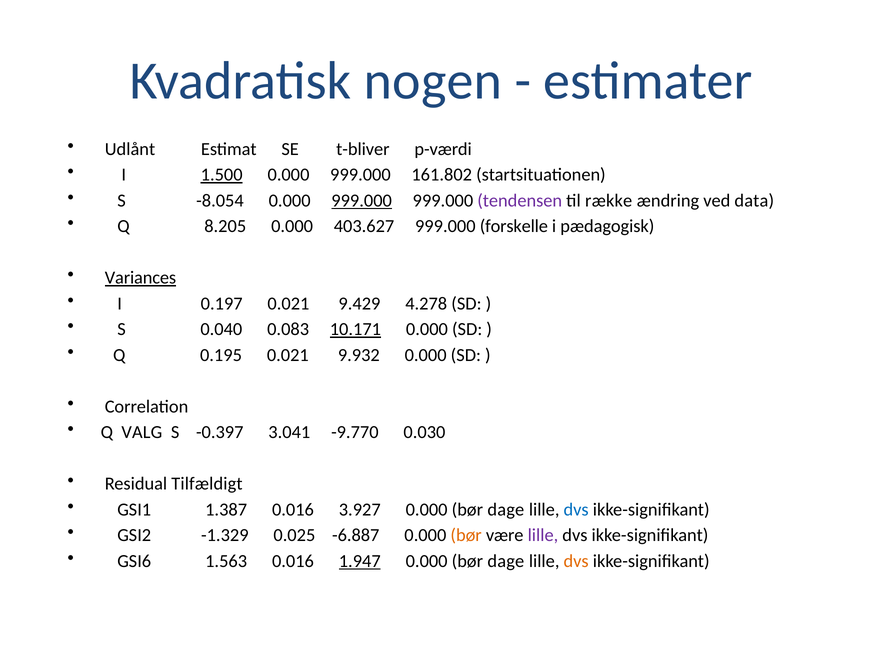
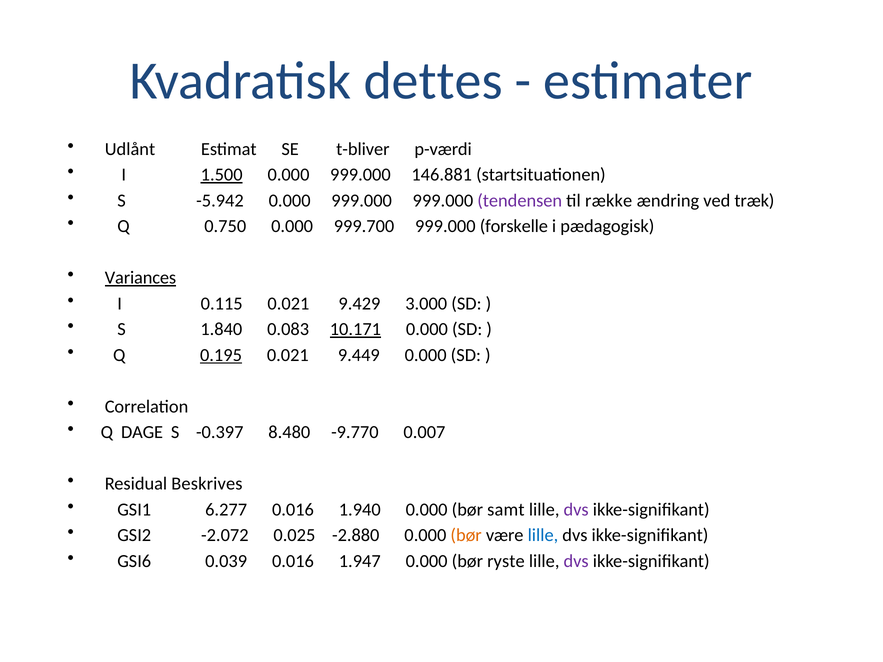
nogen: nogen -> dettes
161.802: 161.802 -> 146.881
-8.054: -8.054 -> -5.942
999.000 at (362, 201) underline: present -> none
data: data -> træk
8.205: 8.205 -> 0.750
403.627: 403.627 -> 999.700
0.197: 0.197 -> 0.115
4.278: 4.278 -> 3.000
0.040: 0.040 -> 1.840
0.195 underline: none -> present
9.932: 9.932 -> 9.449
VALG: VALG -> DAGE
3.041: 3.041 -> 8.480
0.030: 0.030 -> 0.007
Tilfældigt: Tilfældigt -> Beskrives
1.387: 1.387 -> 6.277
3.927: 3.927 -> 1.940
dage at (506, 510): dage -> samt
dvs at (576, 510) colour: blue -> purple
-1.329: -1.329 -> -2.072
-6.887: -6.887 -> -2.880
lille at (543, 536) colour: purple -> blue
1.563: 1.563 -> 0.039
1.947 underline: present -> none
dage at (506, 561): dage -> ryste
dvs at (576, 561) colour: orange -> purple
